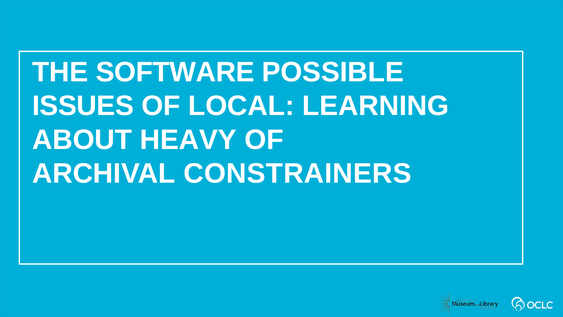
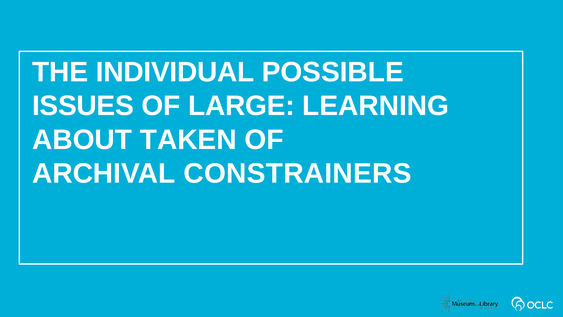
SOFTWARE: SOFTWARE -> INDIVIDUAL
LOCAL: LOCAL -> LARGE
HEAVY: HEAVY -> TAKEN
